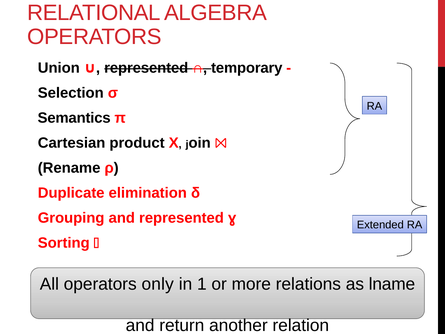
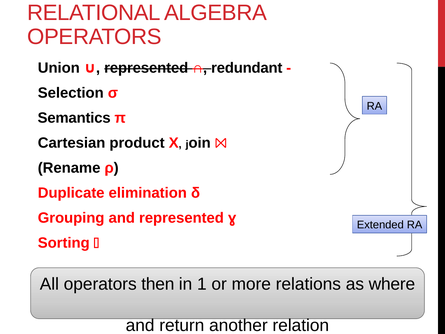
temporary: temporary -> redundant
only: only -> then
lname: lname -> where
